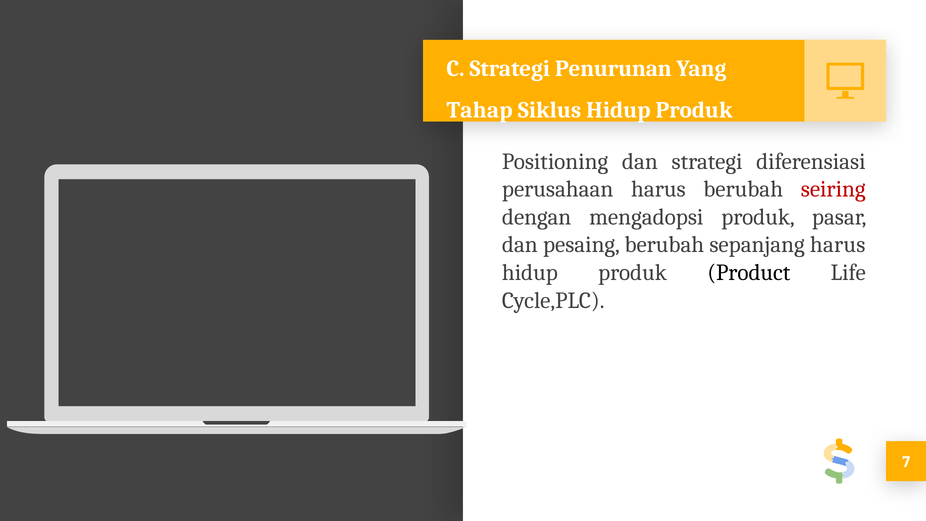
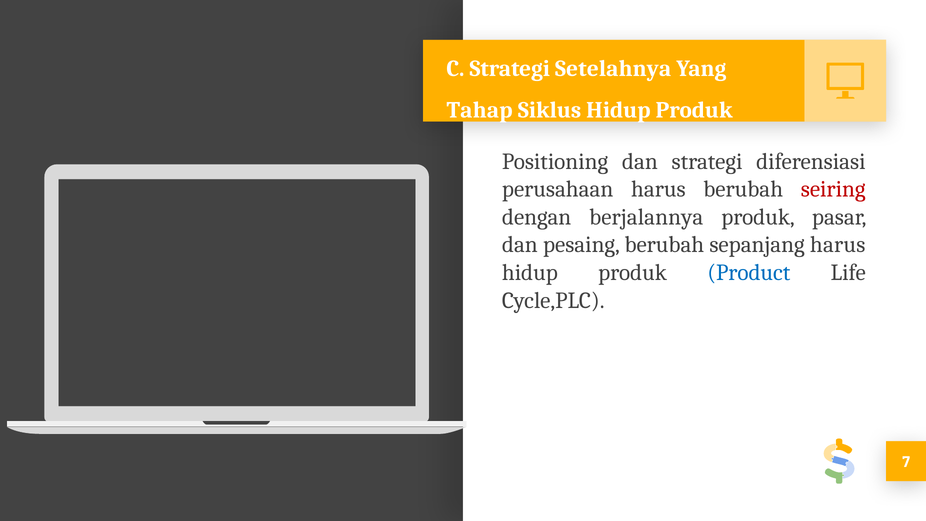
Penurunan: Penurunan -> Setelahnya
mengadopsi: mengadopsi -> berjalannya
Product colour: black -> blue
